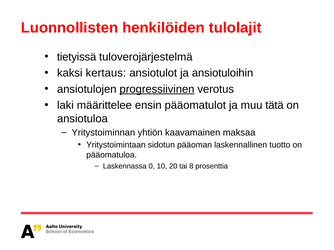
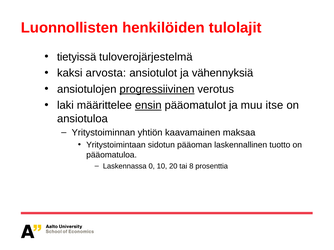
kertaus: kertaus -> arvosta
ansiotuloihin: ansiotuloihin -> vähennyksiä
ensin underline: none -> present
tätä: tätä -> itse
